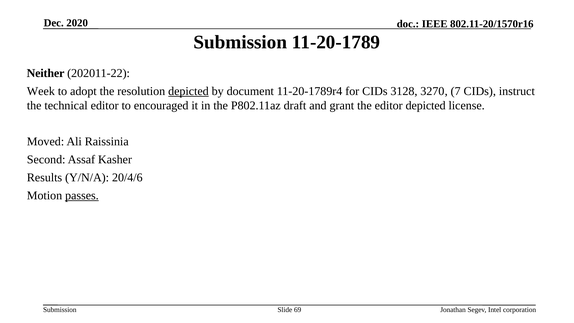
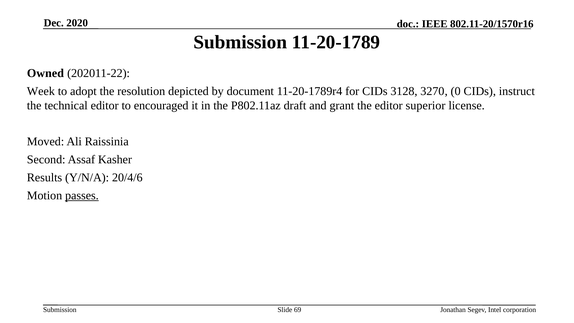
Neither: Neither -> Owned
depicted at (188, 91) underline: present -> none
7: 7 -> 0
editor depicted: depicted -> superior
